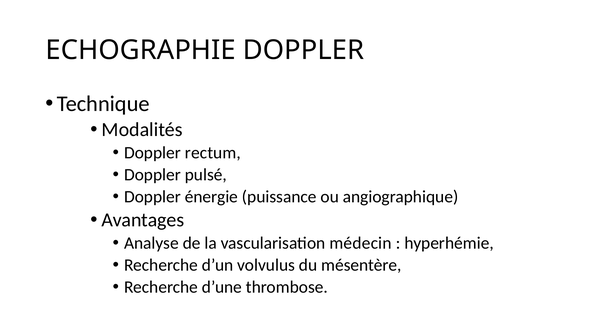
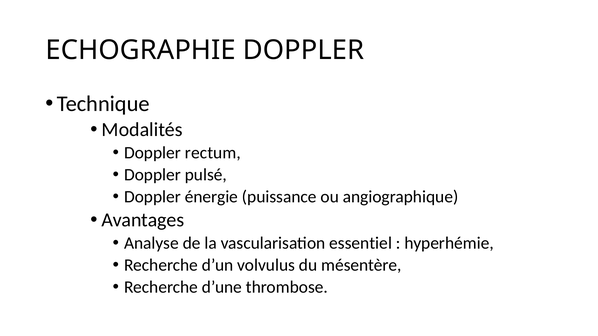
médecin: médecin -> essentiel
